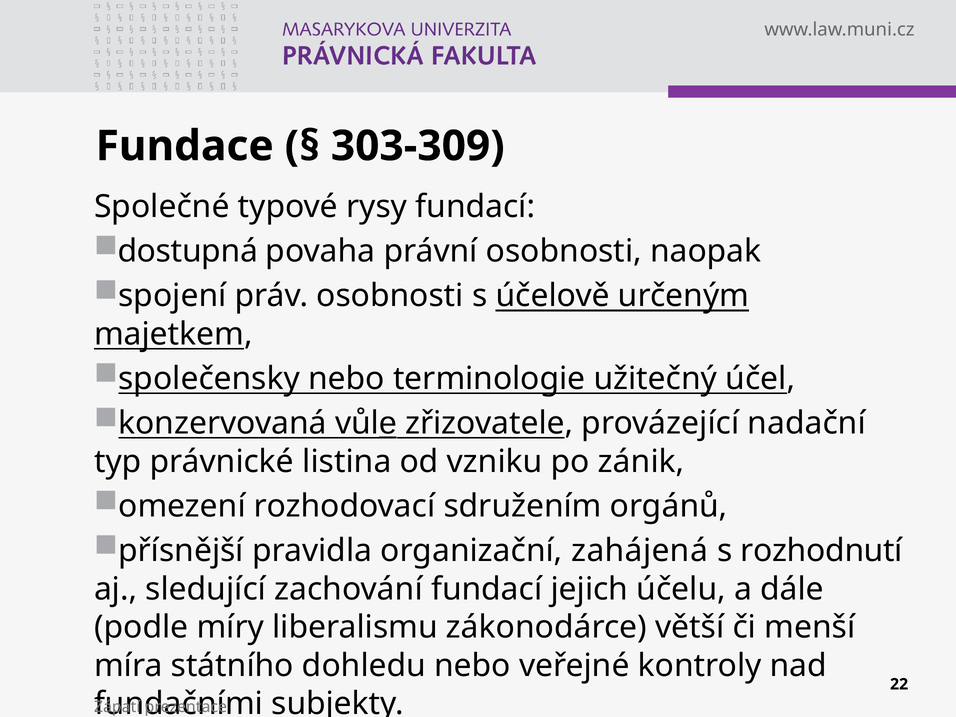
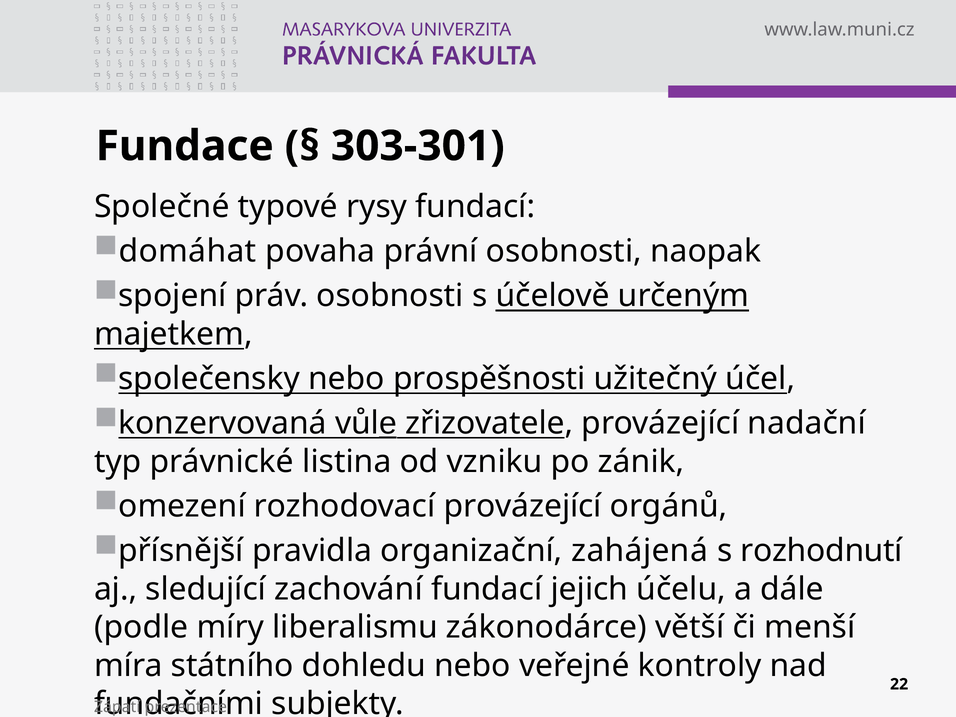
303-309: 303-309 -> 303-301
dostupná: dostupná -> domáhat
terminologie: terminologie -> prospěšnosti
rozhodovací sdružením: sdružením -> provázející
